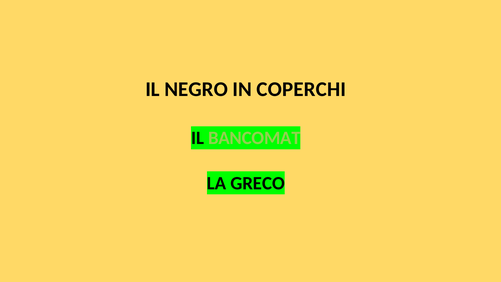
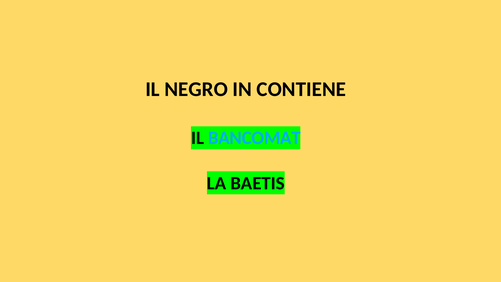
COPERCHI: COPERCHI -> CONTIENE
BANCOMAT colour: light green -> light blue
GRECO: GRECO -> BAETIS
